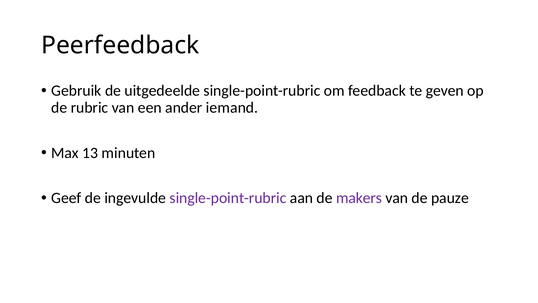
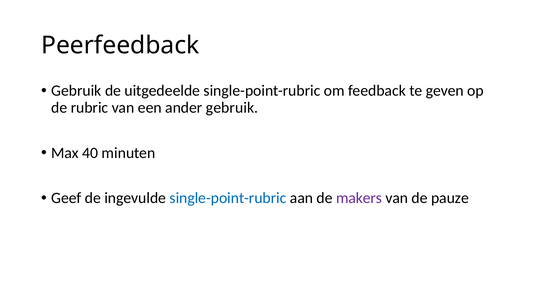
ander iemand: iemand -> gebruik
13: 13 -> 40
single-point-rubric at (228, 198) colour: purple -> blue
